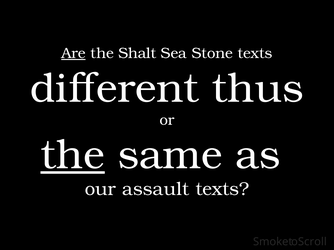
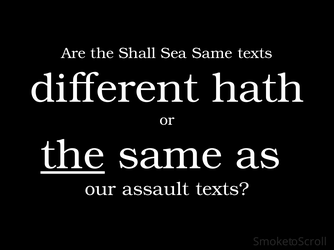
Are underline: present -> none
Shalt: Shalt -> Shall
Sea Stone: Stone -> Same
thus: thus -> hath
